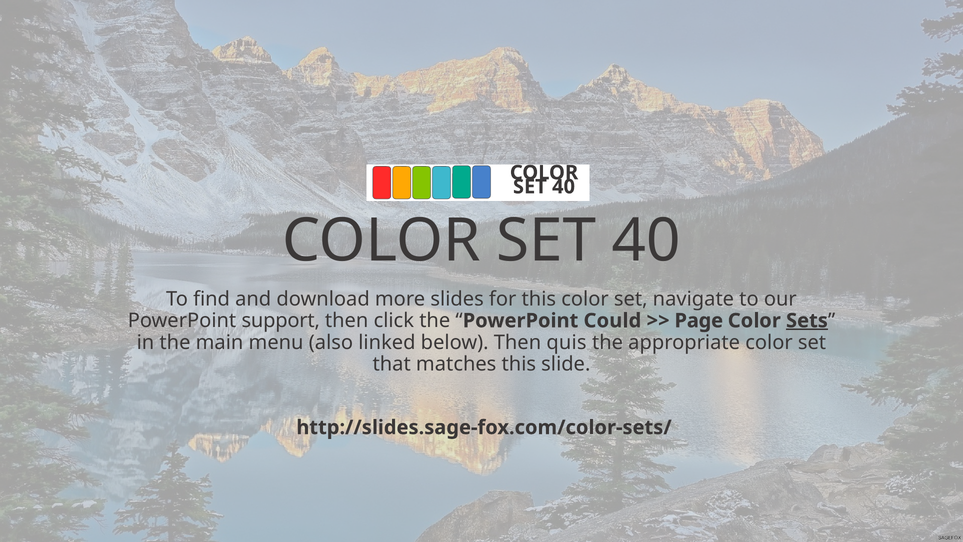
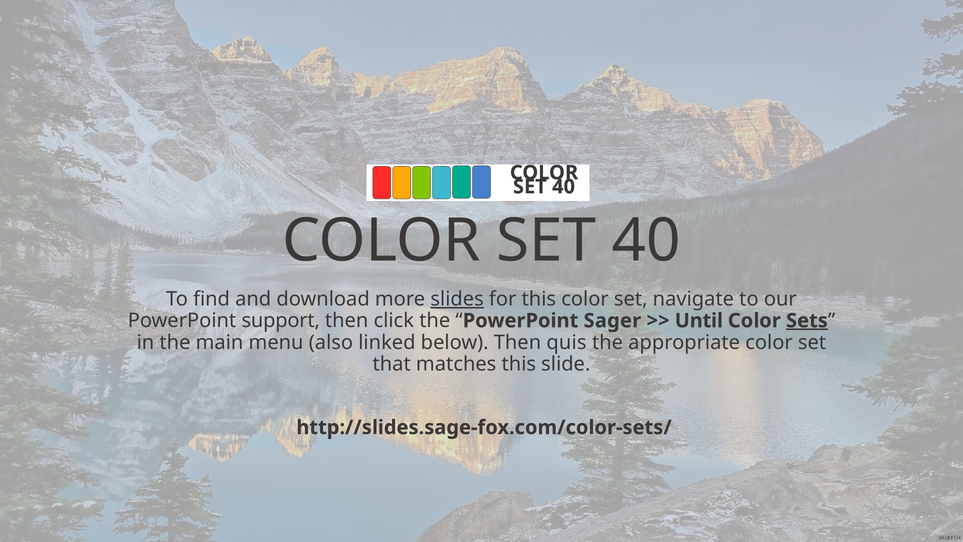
slides underline: none -> present
Could: Could -> Sager
Page: Page -> Until
